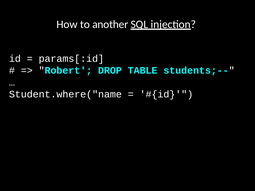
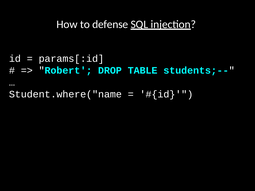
another: another -> defense
